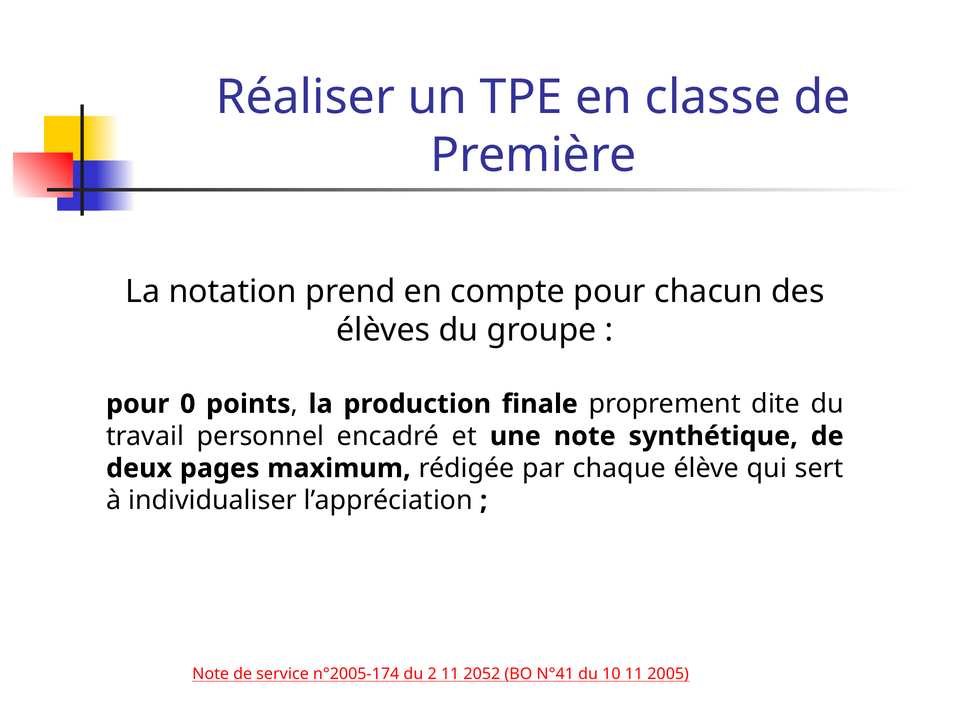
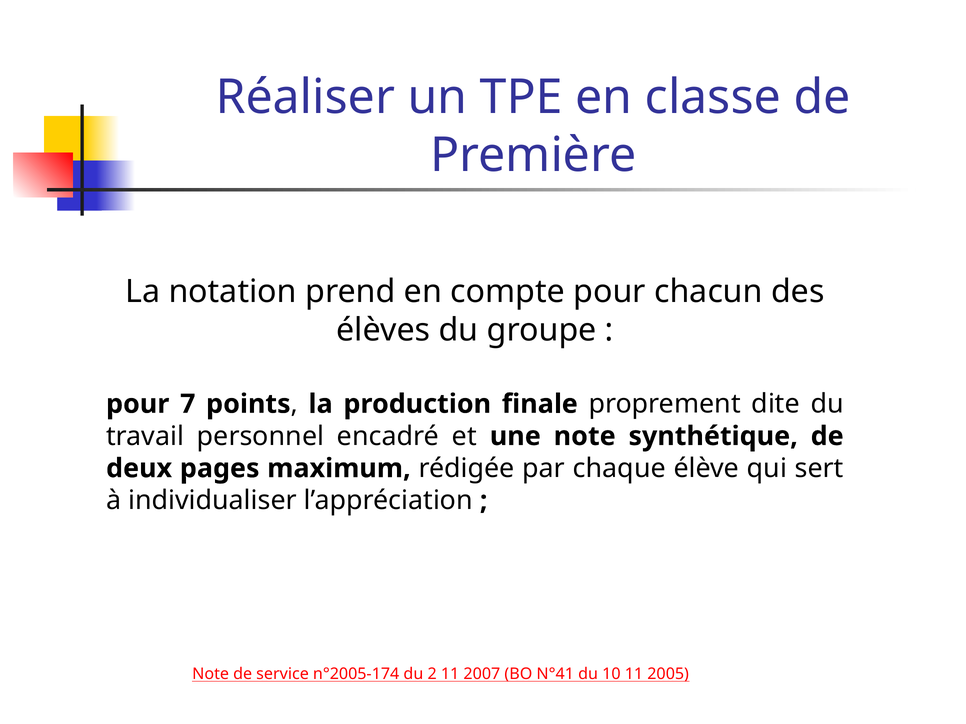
0: 0 -> 7
2052: 2052 -> 2007
